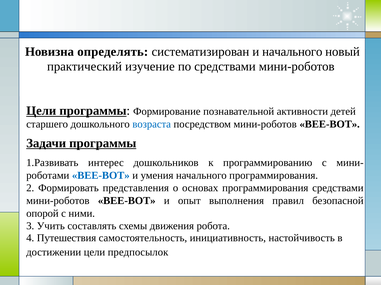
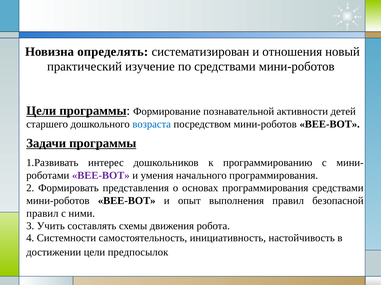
и начального: начального -> отношения
BEE-BOT at (101, 176) colour: blue -> purple
опорой at (42, 214): опорой -> правил
Путешествия: Путешествия -> Системности
